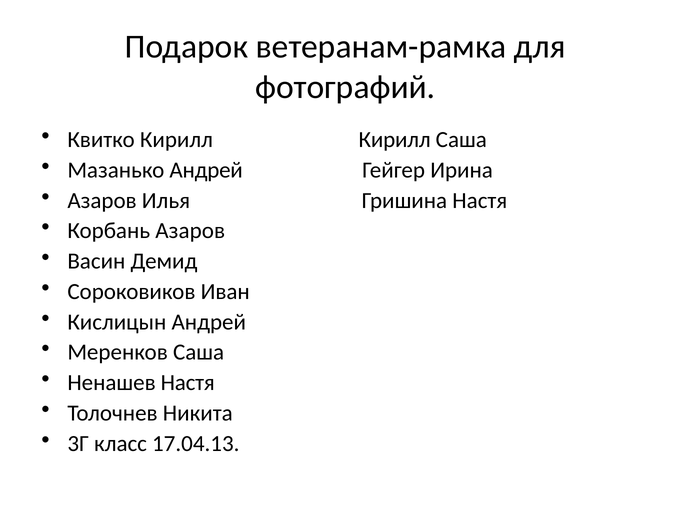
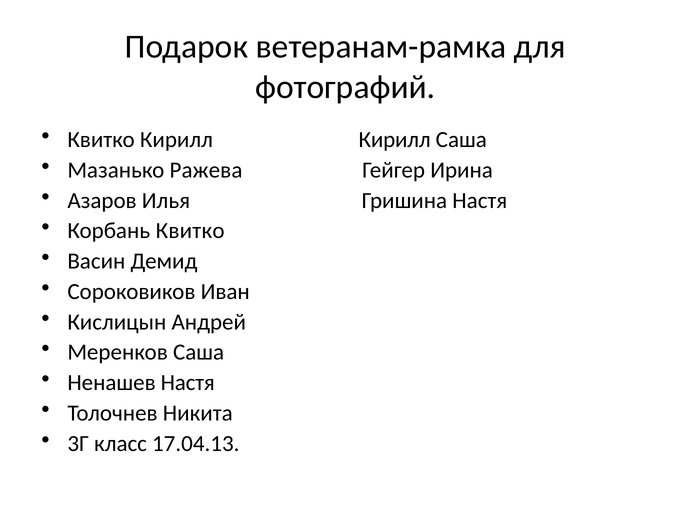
Мазанько Андрей: Андрей -> Ражева
Корбань Азаров: Азаров -> Квитко
